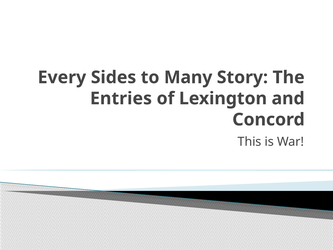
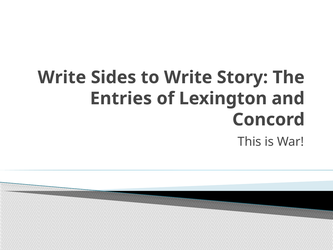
Every at (62, 77): Every -> Write
to Many: Many -> Write
